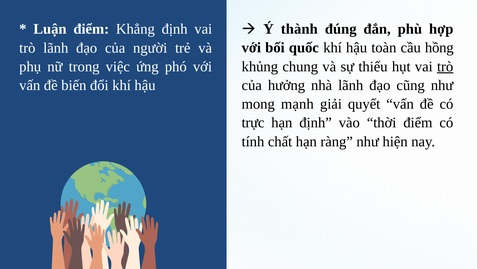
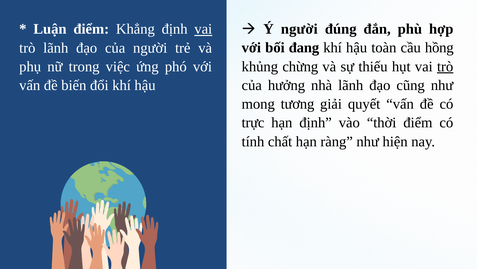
vai at (203, 29) underline: none -> present
Ý thành: thành -> người
quốc: quốc -> đang
chung: chung -> chừng
mạnh: mạnh -> tương
